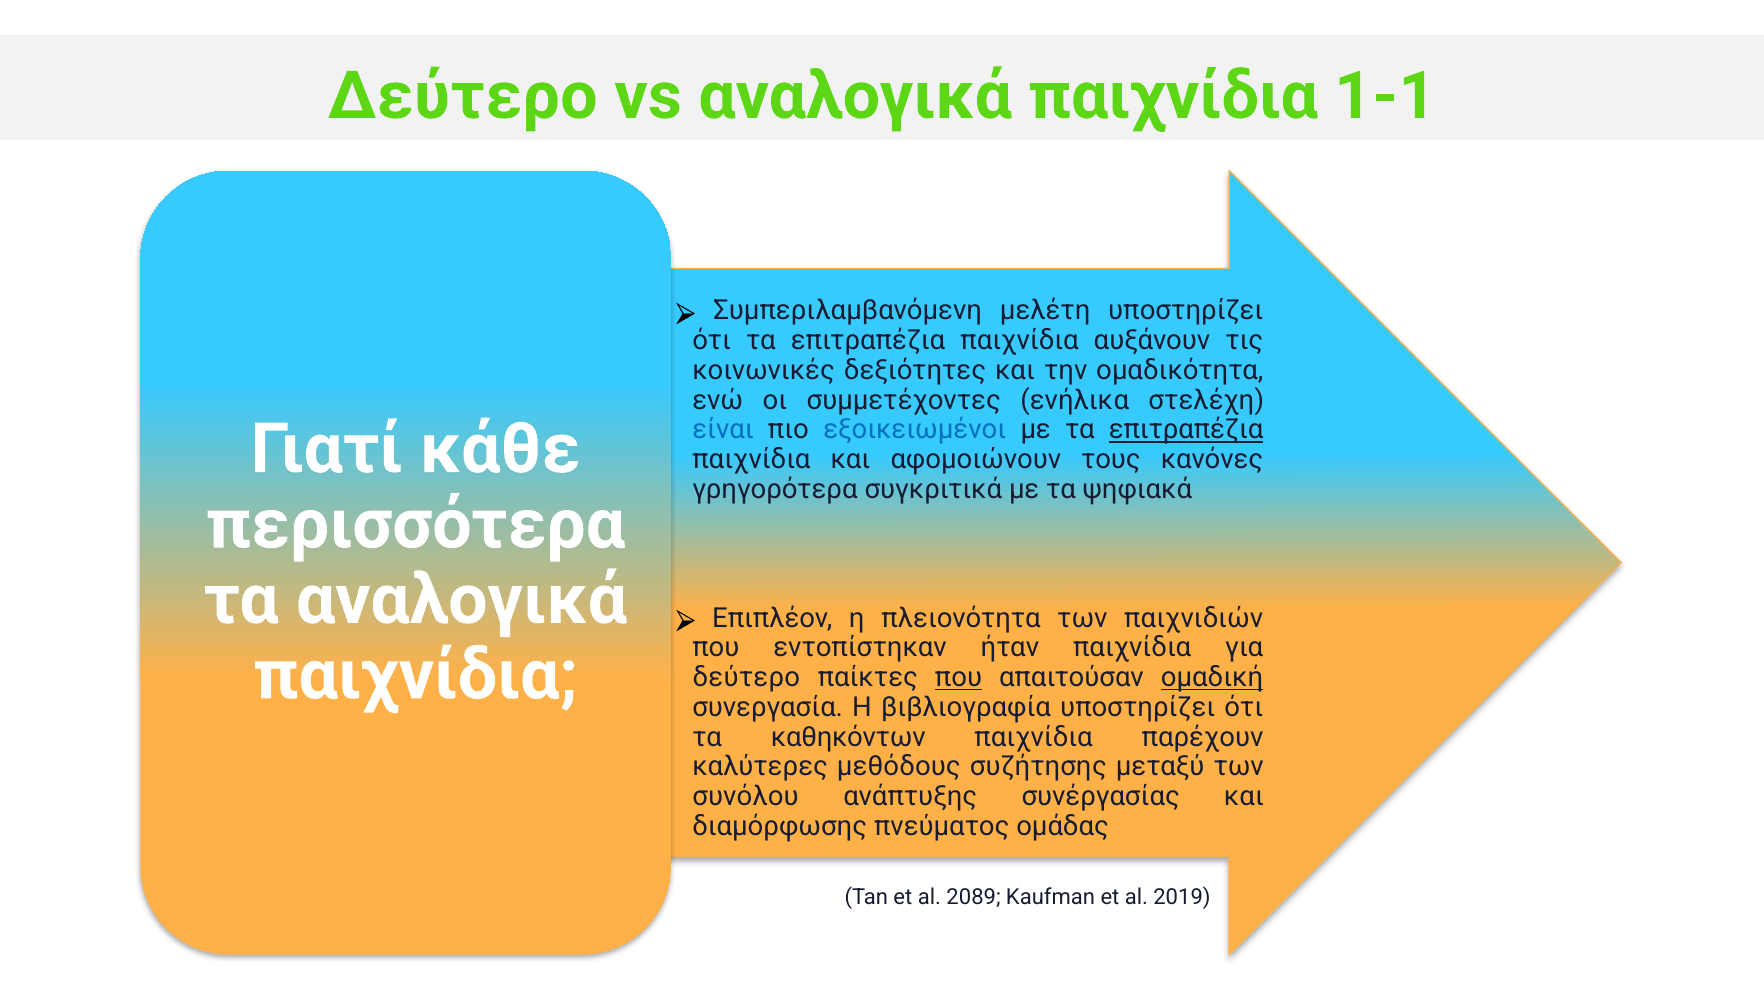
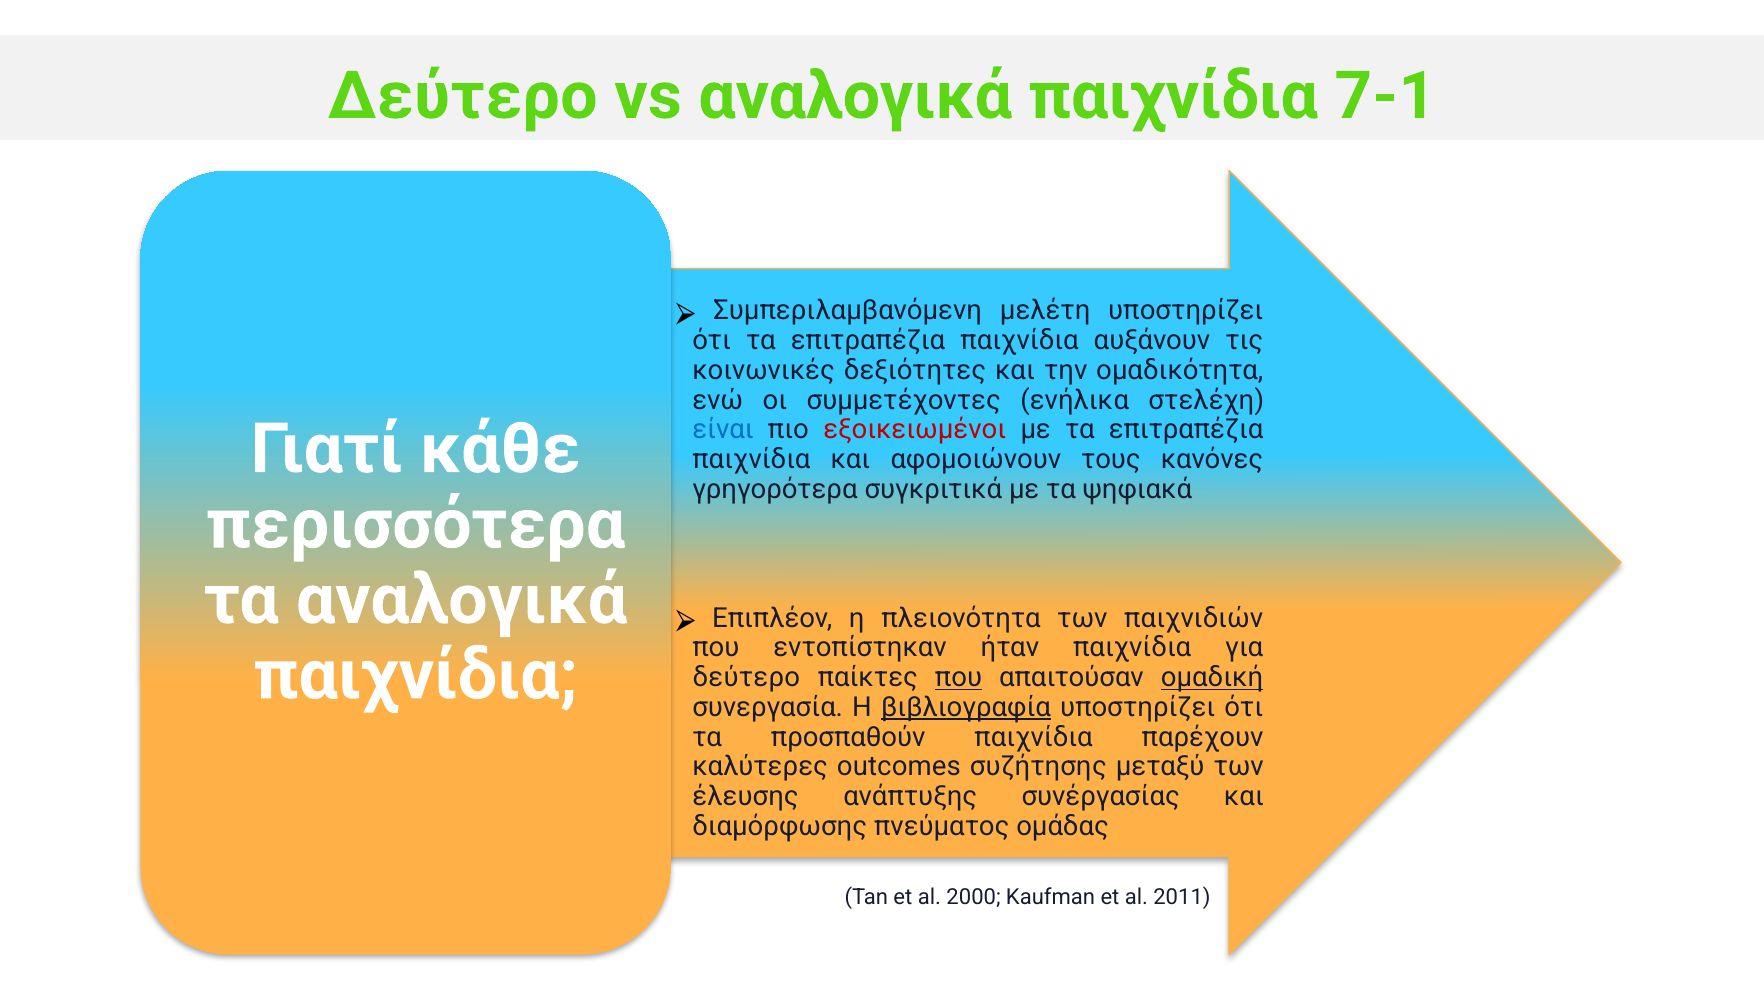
1-1: 1-1 -> 7-1
εξοικειωμένοι colour: blue -> red
επιτραπέζια at (1186, 430) underline: present -> none
βιβλιογραφία underline: none -> present
καθηκόντων: καθηκόντων -> προσπαθούν
μεθόδους: μεθόδους -> outcomes
συνόλου: συνόλου -> έλευσης
2089: 2089 -> 2000
2019: 2019 -> 2011
